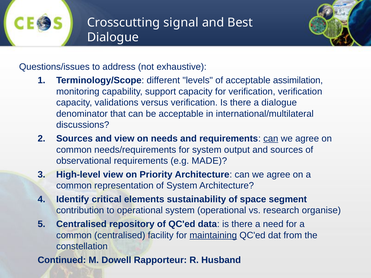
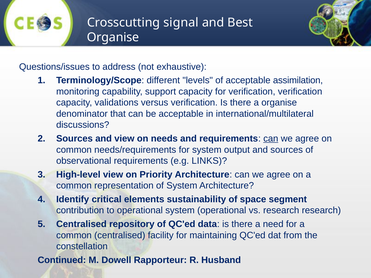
Dialogue at (113, 37): Dialogue -> Organise
a dialogue: dialogue -> organise
MADE: MADE -> LINKS
research organise: organise -> research
maintaining underline: present -> none
